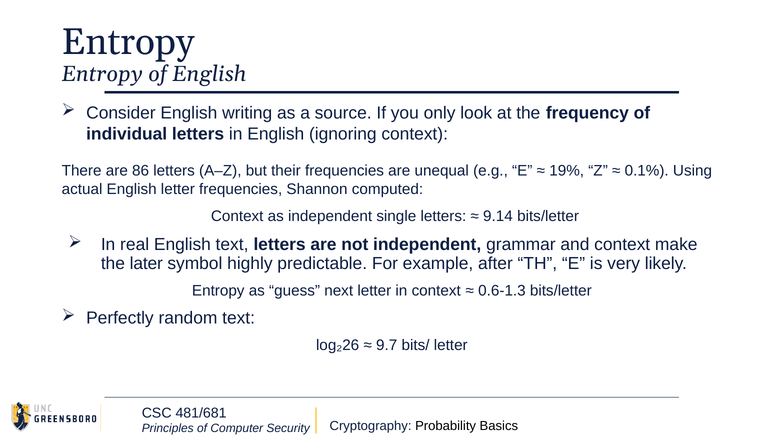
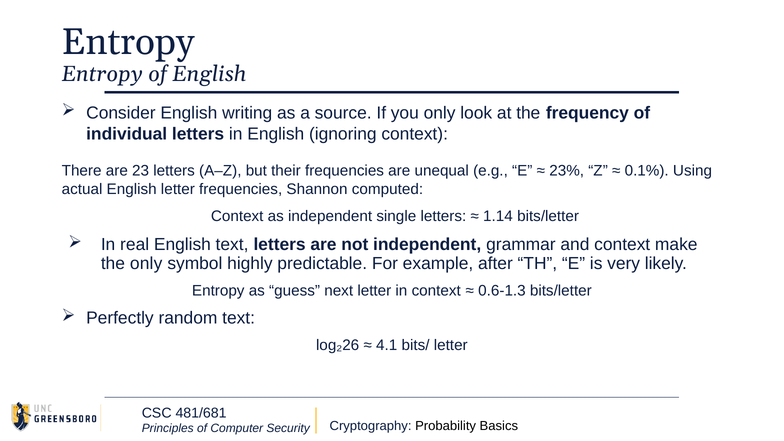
86: 86 -> 23
19%: 19% -> 23%
9.14: 9.14 -> 1.14
the later: later -> only
9.7: 9.7 -> 4.1
